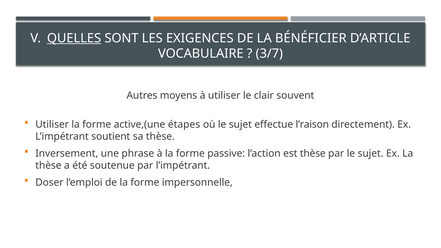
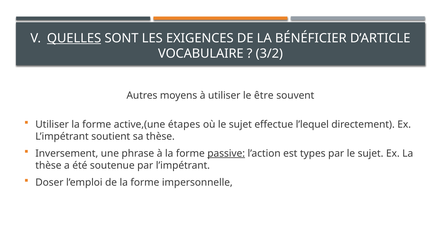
3/7: 3/7 -> 3/2
clair: clair -> être
l’raison: l’raison -> l’lequel
passive underline: none -> present
est thèse: thèse -> types
